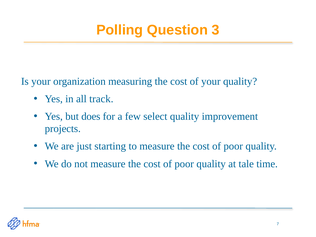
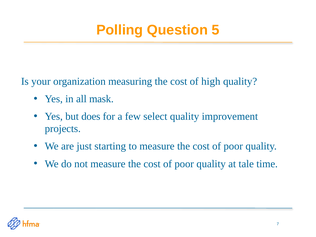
3: 3 -> 5
of your: your -> high
track: track -> mask
